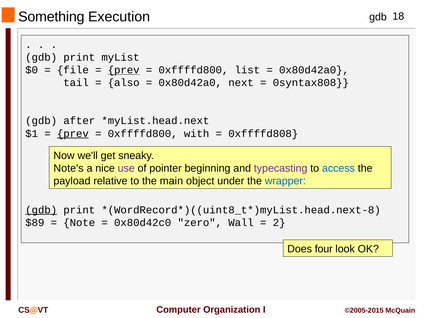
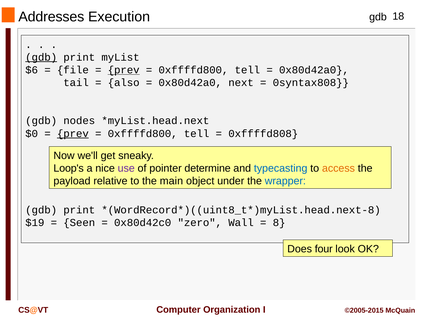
Something: Something -> Addresses
gdb at (41, 57) underline: none -> present
$0: $0 -> $6
list at (247, 70): list -> tell
after: after -> nodes
$1: $1 -> $0
with at (197, 133): with -> tell
Note's: Note's -> Loop's
beginning: beginning -> determine
typecasting colour: purple -> blue
access colour: blue -> orange
gdb at (41, 209) underline: present -> none
$89: $89 -> $19
Note: Note -> Seen
2: 2 -> 8
